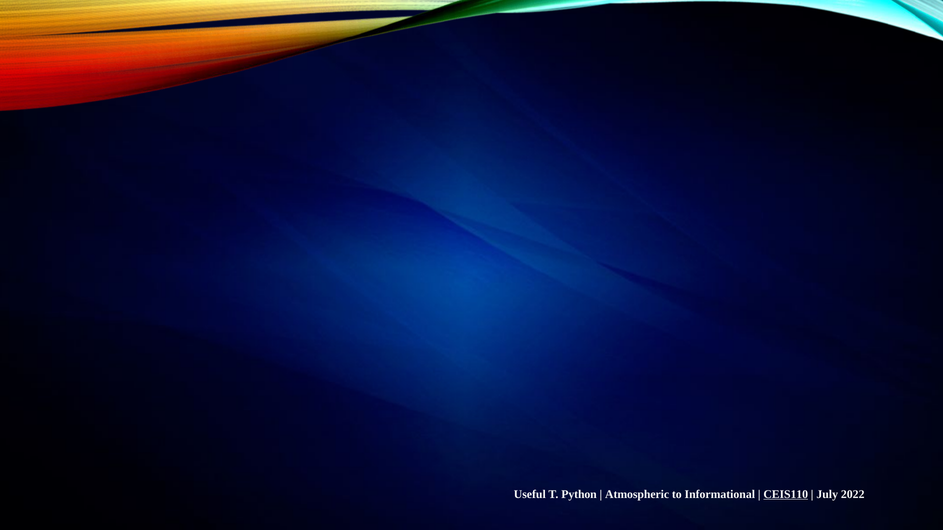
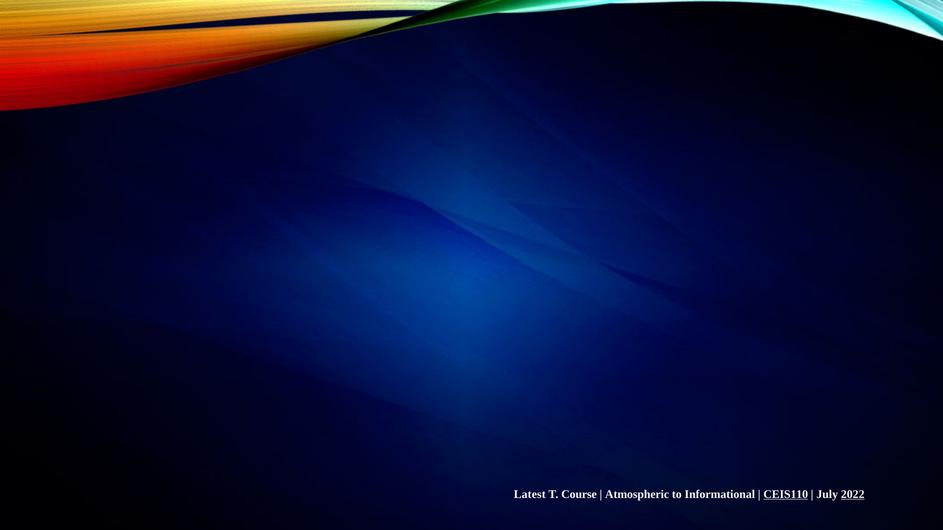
Useful: Useful -> Latest
Python: Python -> Course
2022 underline: none -> present
